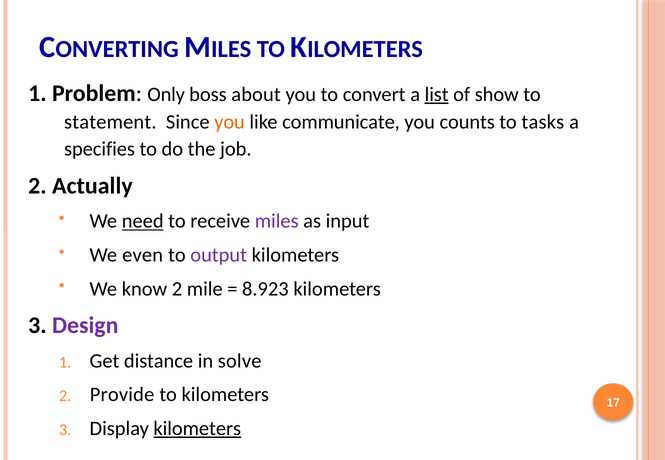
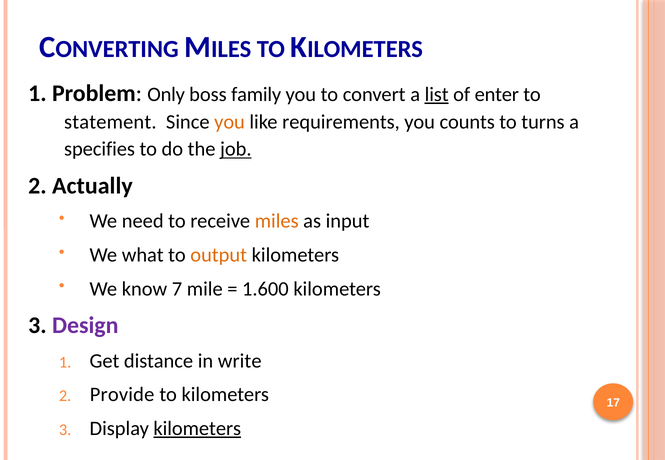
about: about -> family
show: show -> enter
communicate: communicate -> requirements
tasks: tasks -> turns
job underline: none -> present
need underline: present -> none
miles colour: purple -> orange
even: even -> what
output colour: purple -> orange
know 2: 2 -> 7
8.923: 8.923 -> 1.600
solve: solve -> write
